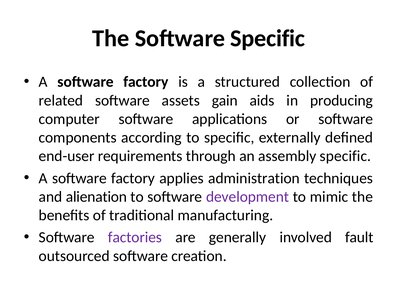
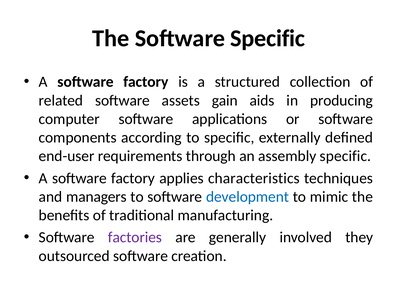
administration: administration -> characteristics
alienation: alienation -> managers
development colour: purple -> blue
fault: fault -> they
